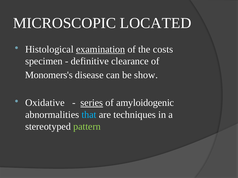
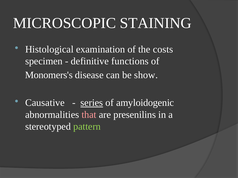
LOCATED: LOCATED -> STAINING
examination underline: present -> none
clearance: clearance -> functions
Oxidative: Oxidative -> Causative
that colour: light blue -> pink
techniques: techniques -> presenilins
